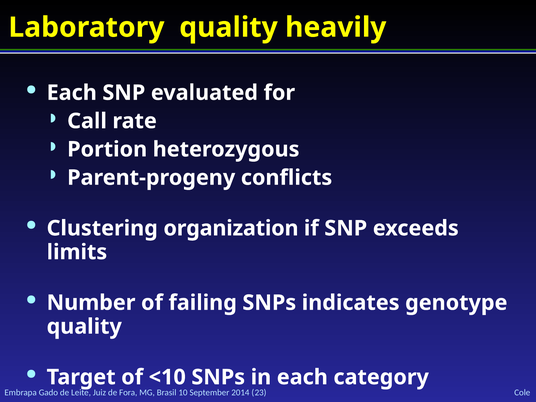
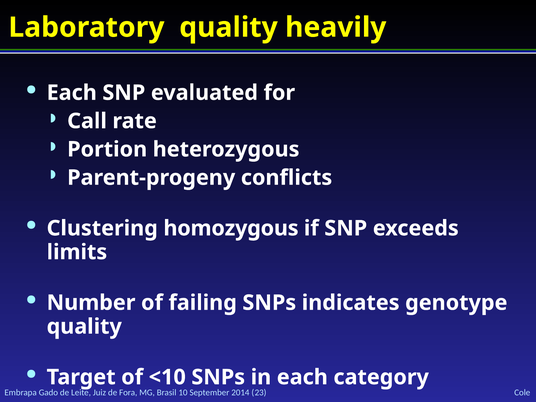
organization: organization -> homozygous
